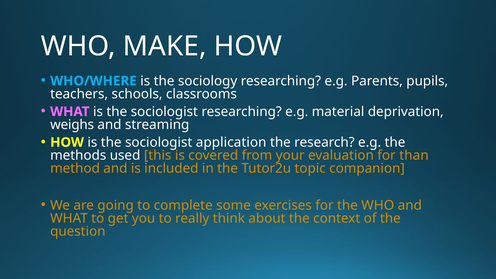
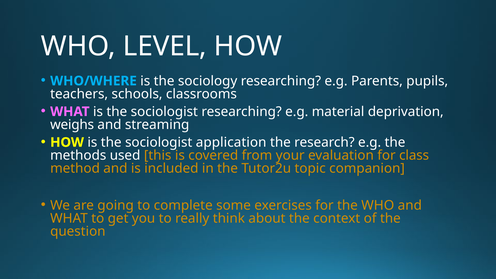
MAKE: MAKE -> LEVEL
than: than -> class
